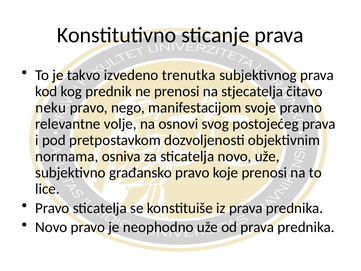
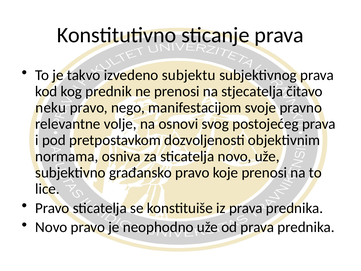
trenutka: trenutka -> subjektu
